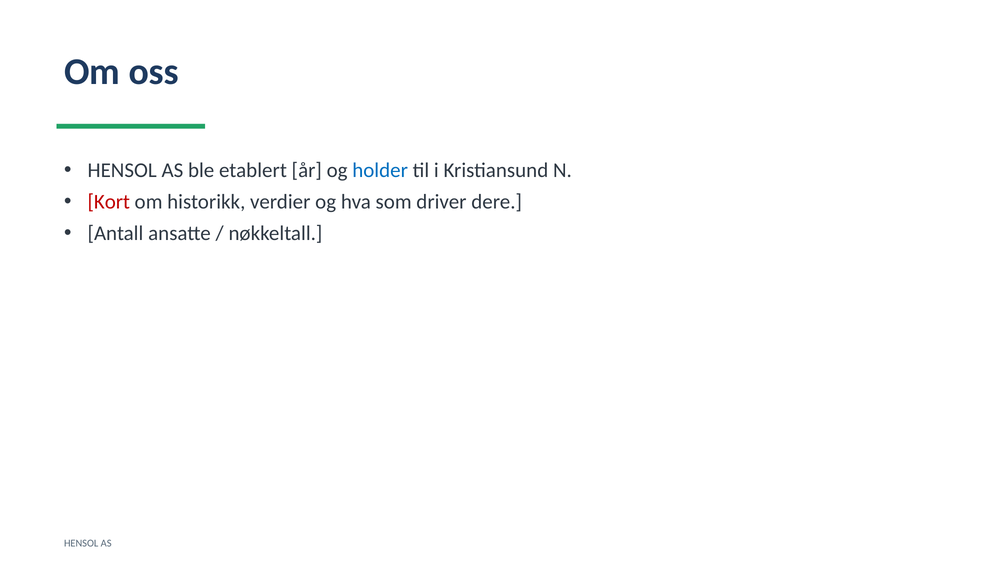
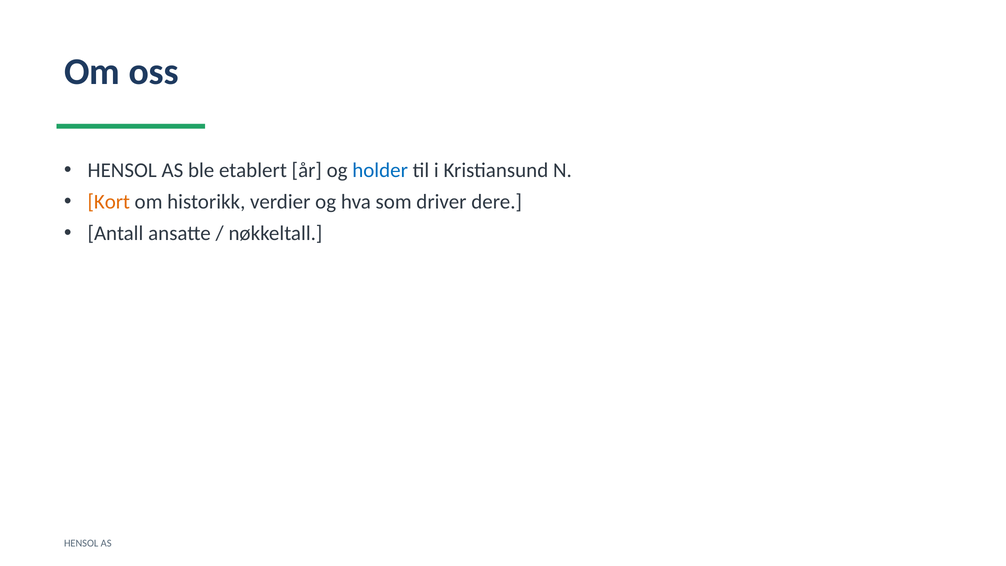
Kort colour: red -> orange
